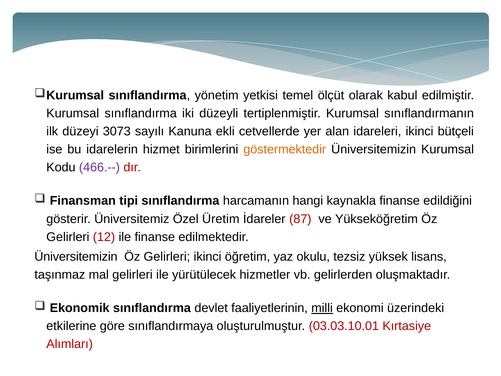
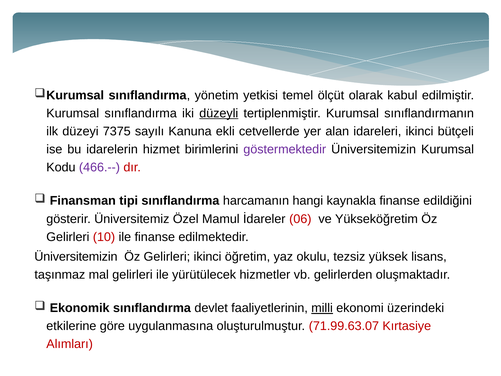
düzeyli underline: none -> present
3073: 3073 -> 7375
göstermektedir colour: orange -> purple
Üretim: Üretim -> Mamul
87: 87 -> 06
12: 12 -> 10
sınıflandırmaya: sınıflandırmaya -> uygulanmasına
03.03.10.01: 03.03.10.01 -> 71.99.63.07
